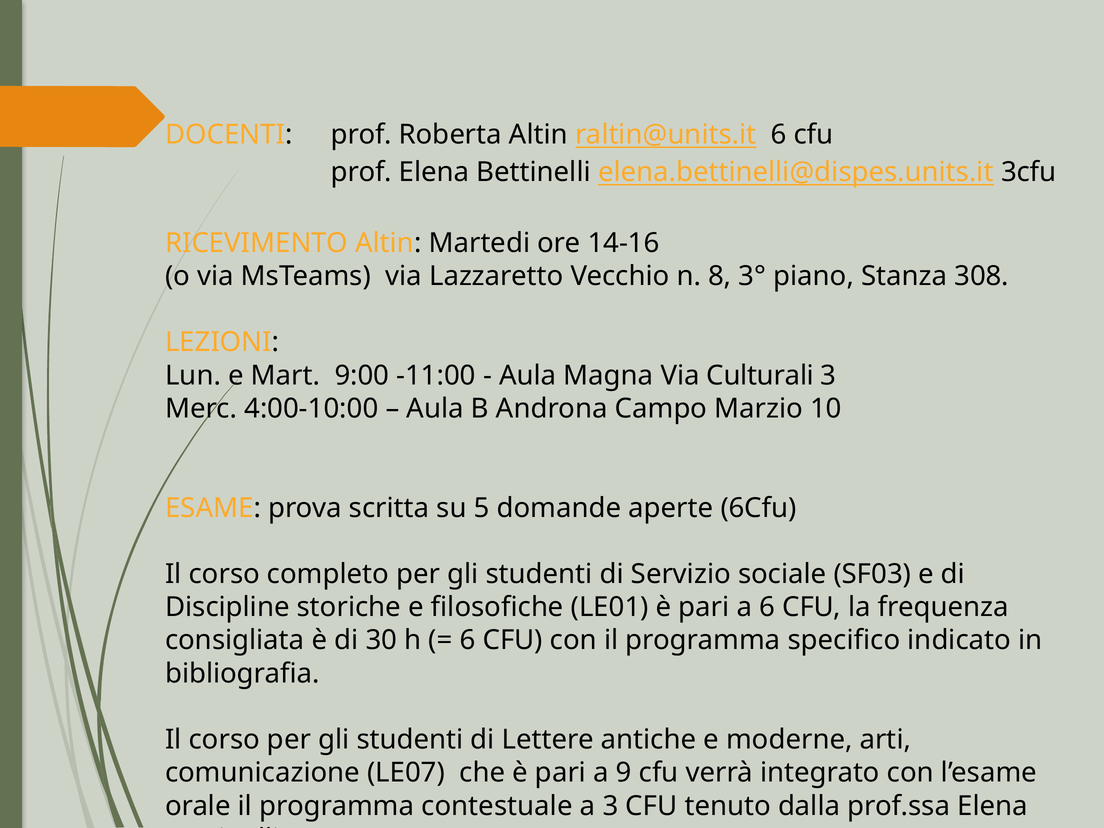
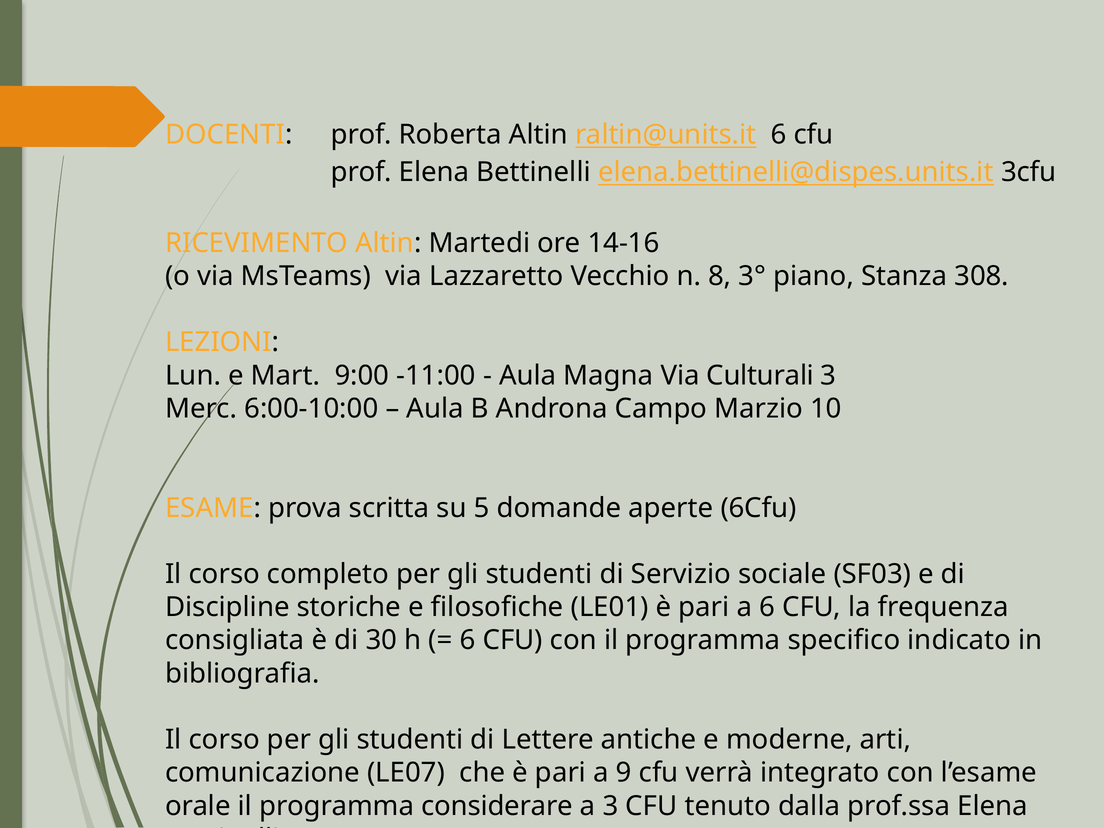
4:00-10:00: 4:00-10:00 -> 6:00-10:00
contestuale: contestuale -> considerare
